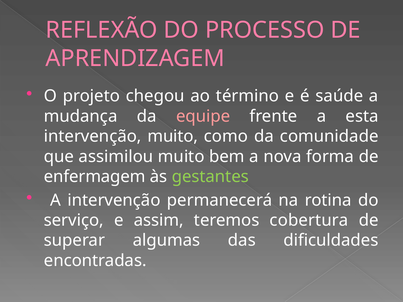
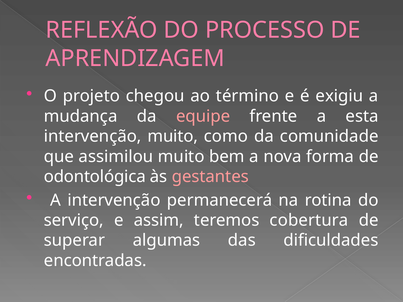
saúde: saúde -> exigiu
enfermagem: enfermagem -> odontológica
gestantes colour: light green -> pink
